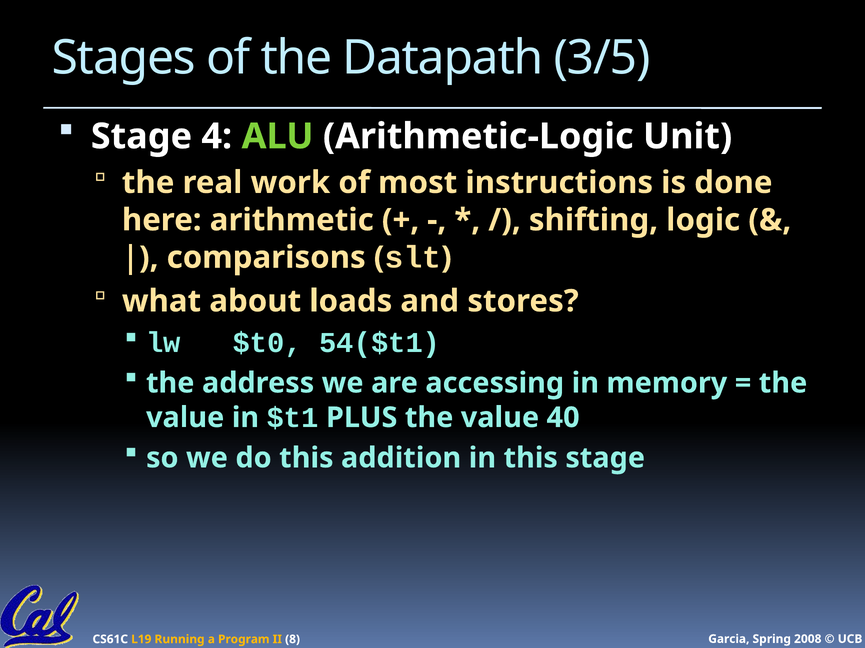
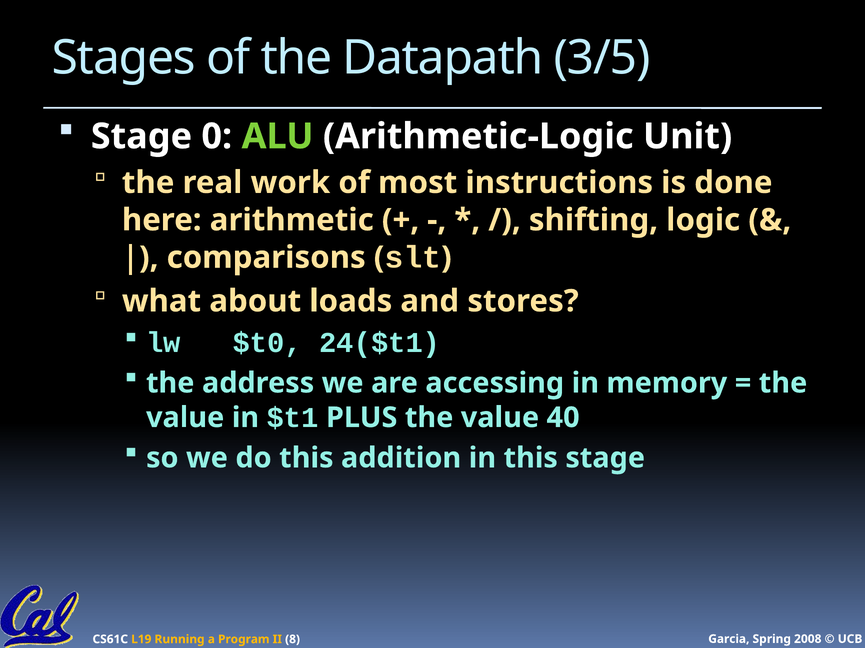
4: 4 -> 0
54($t1: 54($t1 -> 24($t1
